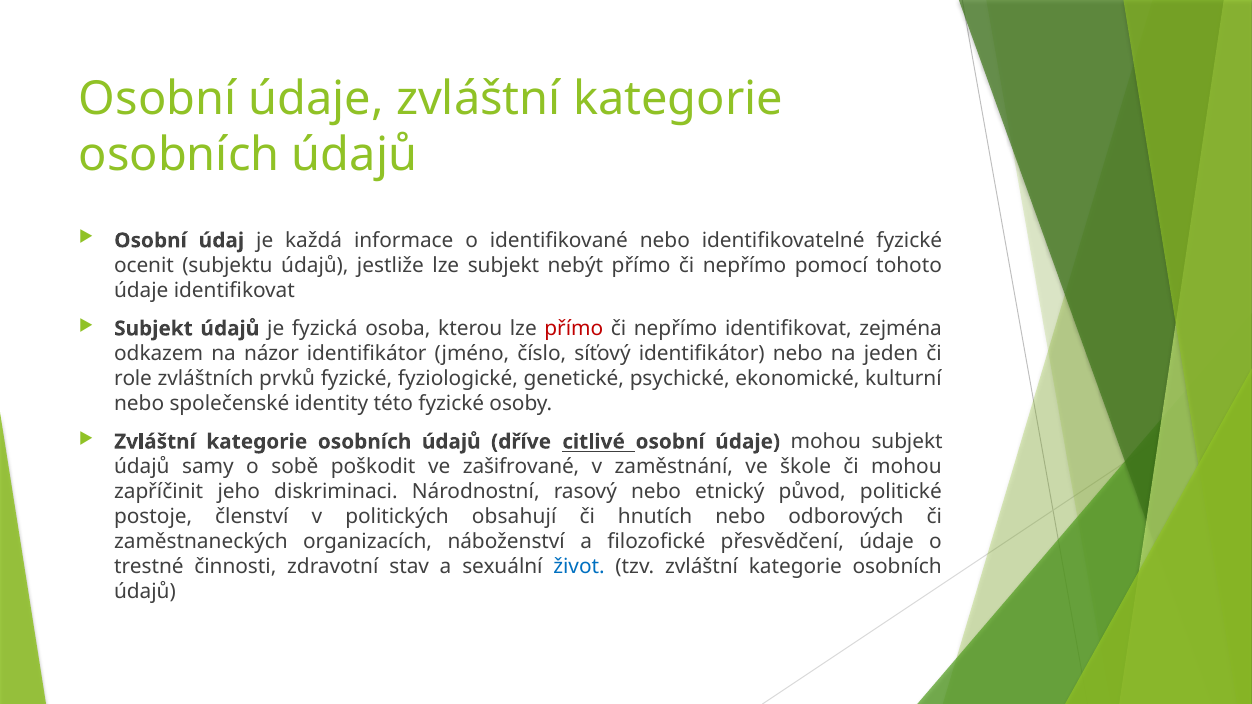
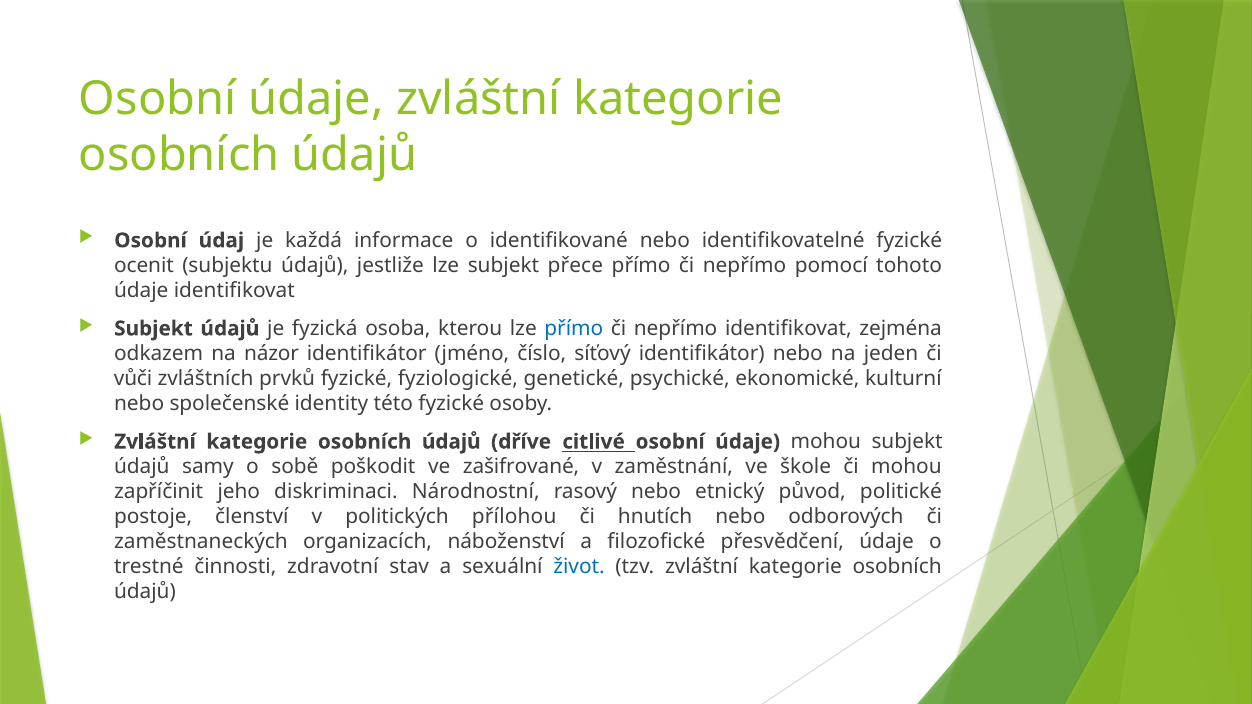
nebýt: nebýt -> přece
přímo at (574, 329) colour: red -> blue
role: role -> vůči
obsahují: obsahují -> přílohou
